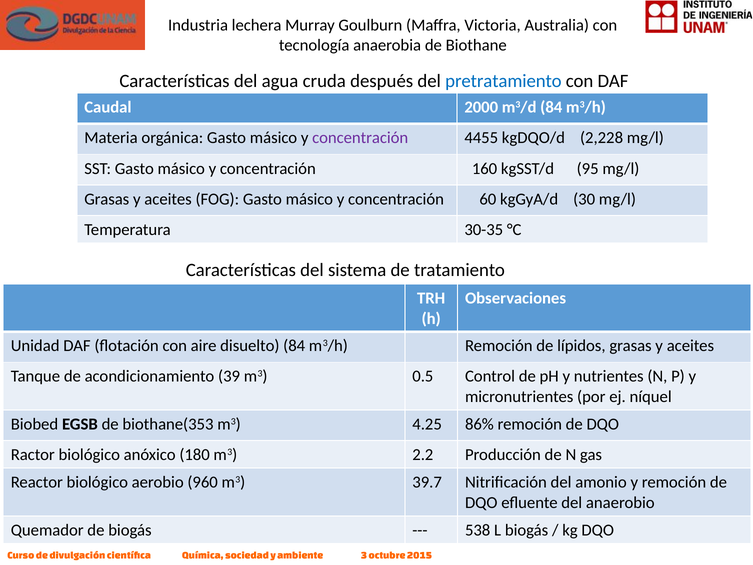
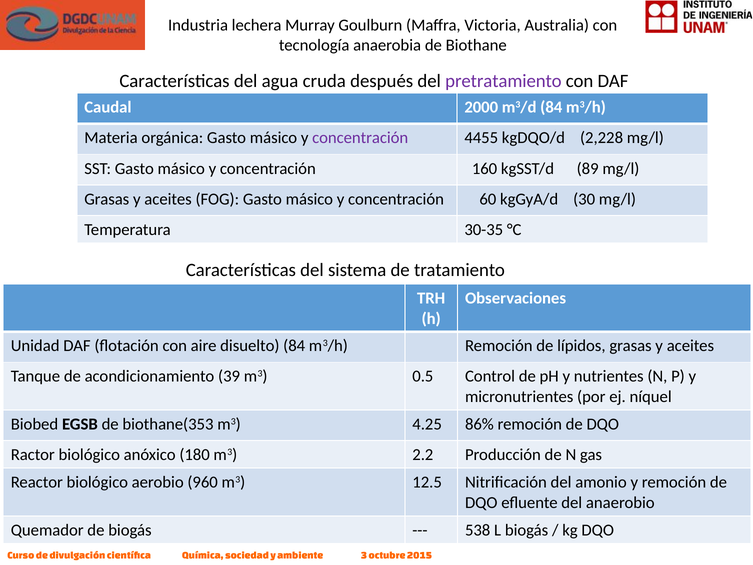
pretratamiento colour: blue -> purple
95: 95 -> 89
39.7: 39.7 -> 12.5
